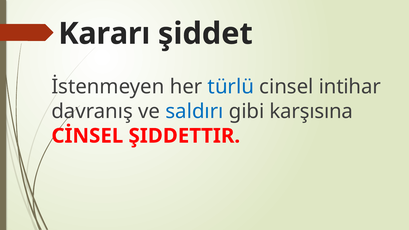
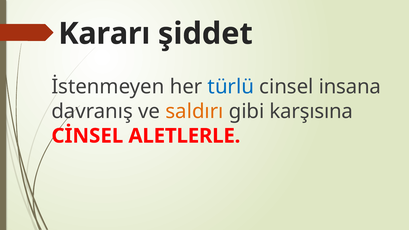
intihar: intihar -> insana
saldırı colour: blue -> orange
ŞIDDETTIR: ŞIDDETTIR -> ALETLERLE
